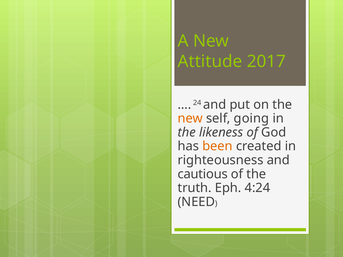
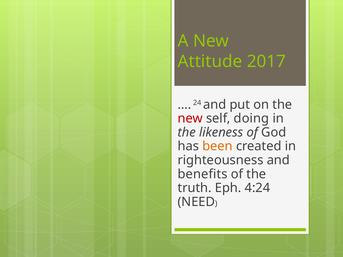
new at (190, 119) colour: orange -> red
going: going -> doing
cautious: cautious -> benefits
